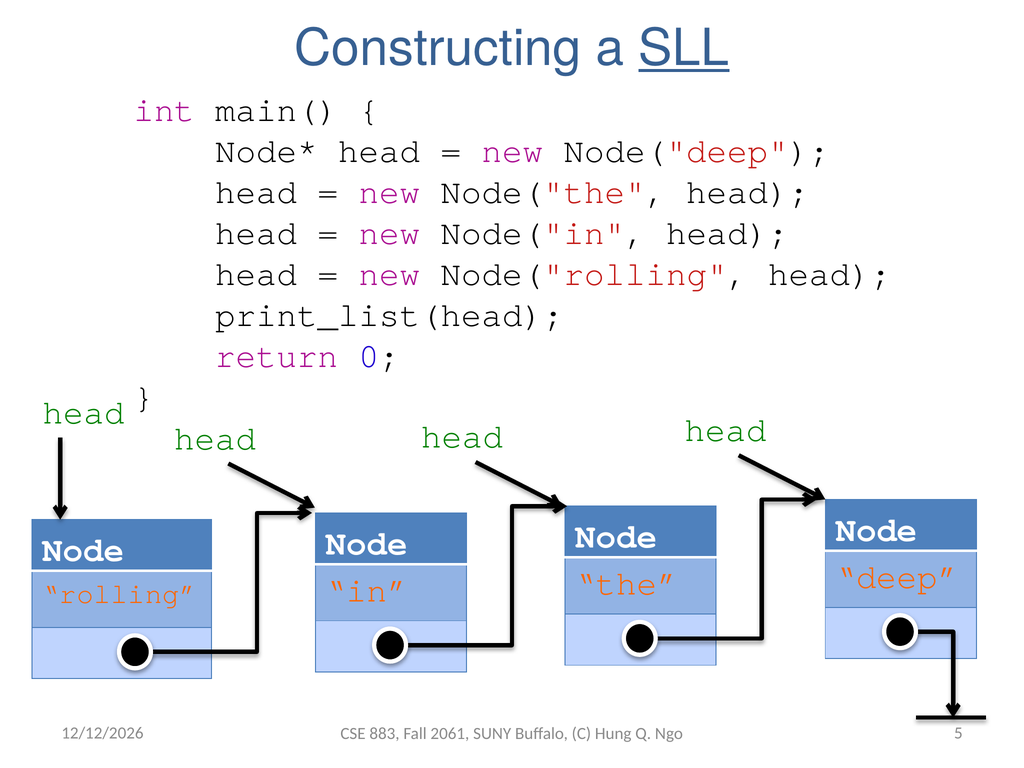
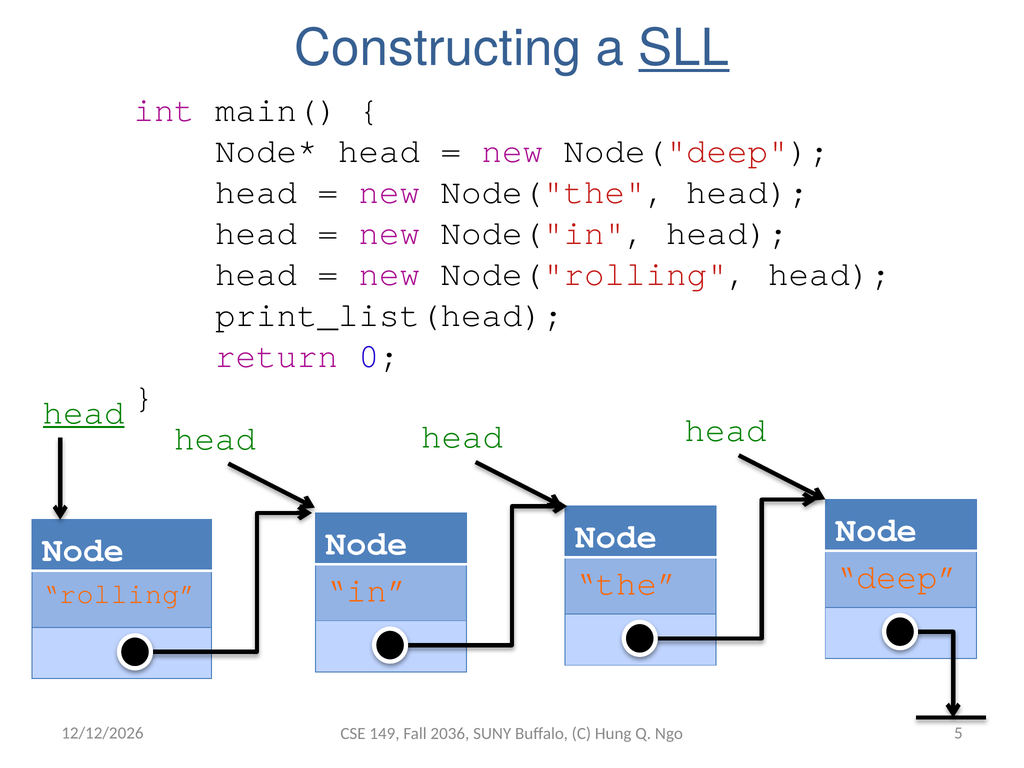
head at (84, 412) underline: none -> present
883: 883 -> 149
2061: 2061 -> 2036
